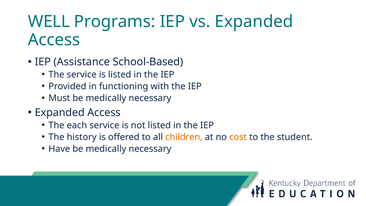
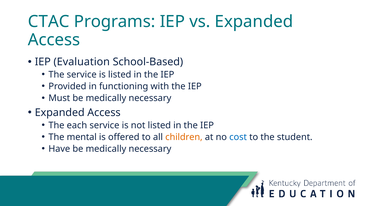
WELL: WELL -> CTAC
Assistance: Assistance -> Evaluation
history: history -> mental
cost colour: orange -> blue
